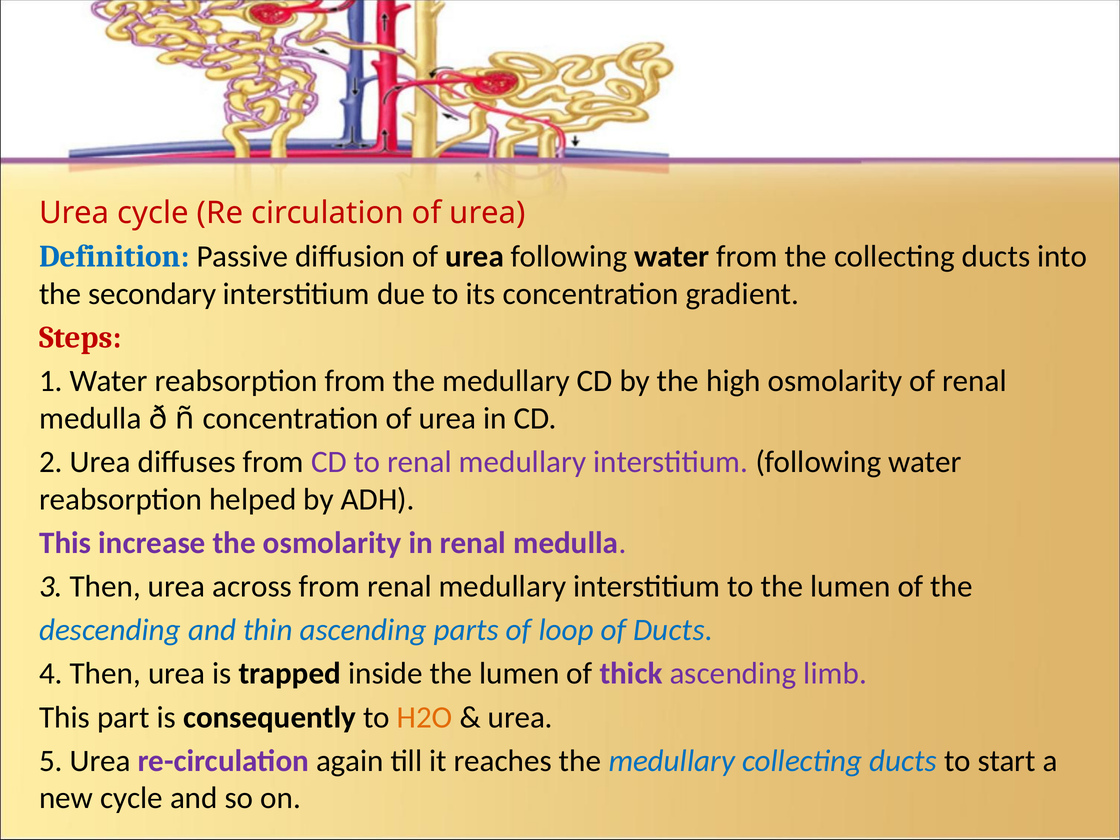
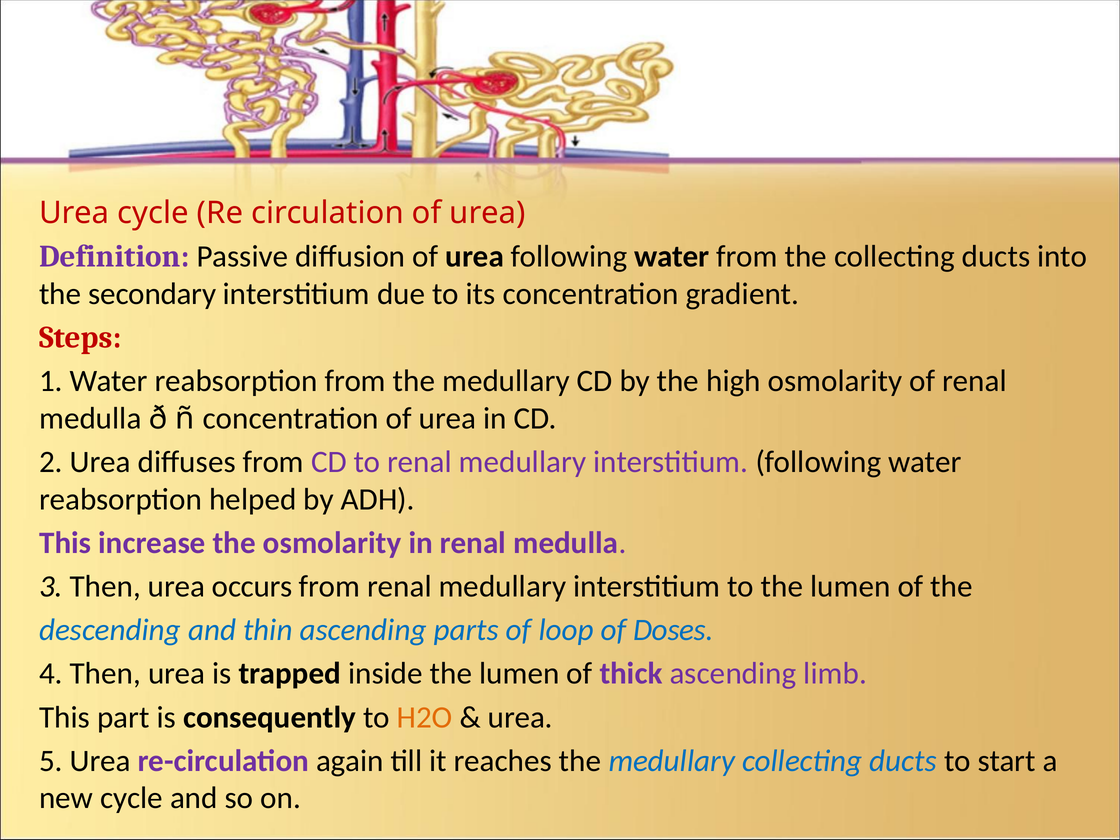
Definition colour: blue -> purple
across: across -> occurs
of Ducts: Ducts -> Doses
